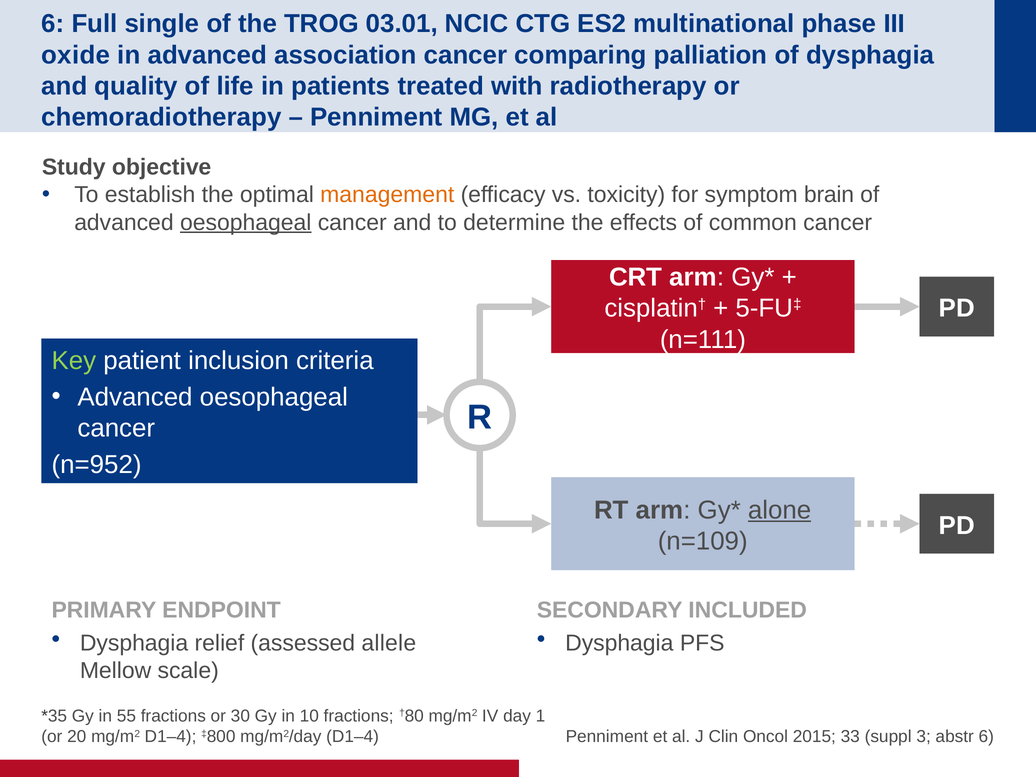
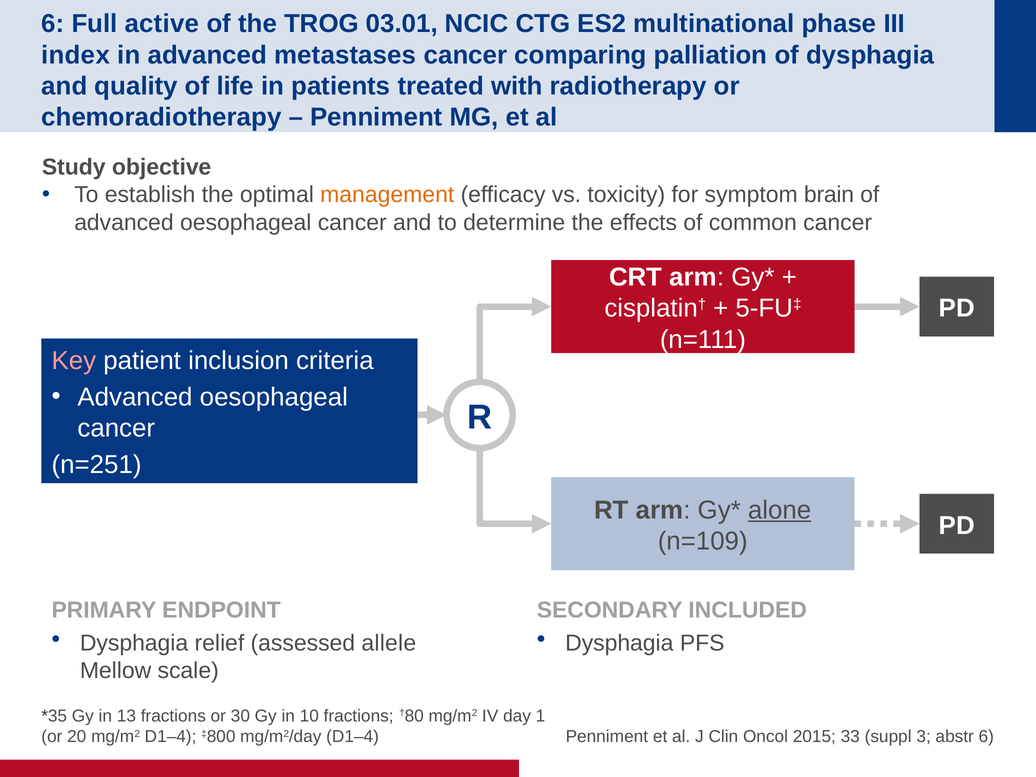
single: single -> active
oxide: oxide -> index
association: association -> metastases
oesophageal at (246, 222) underline: present -> none
Key colour: light green -> pink
n=952: n=952 -> n=251
55: 55 -> 13
